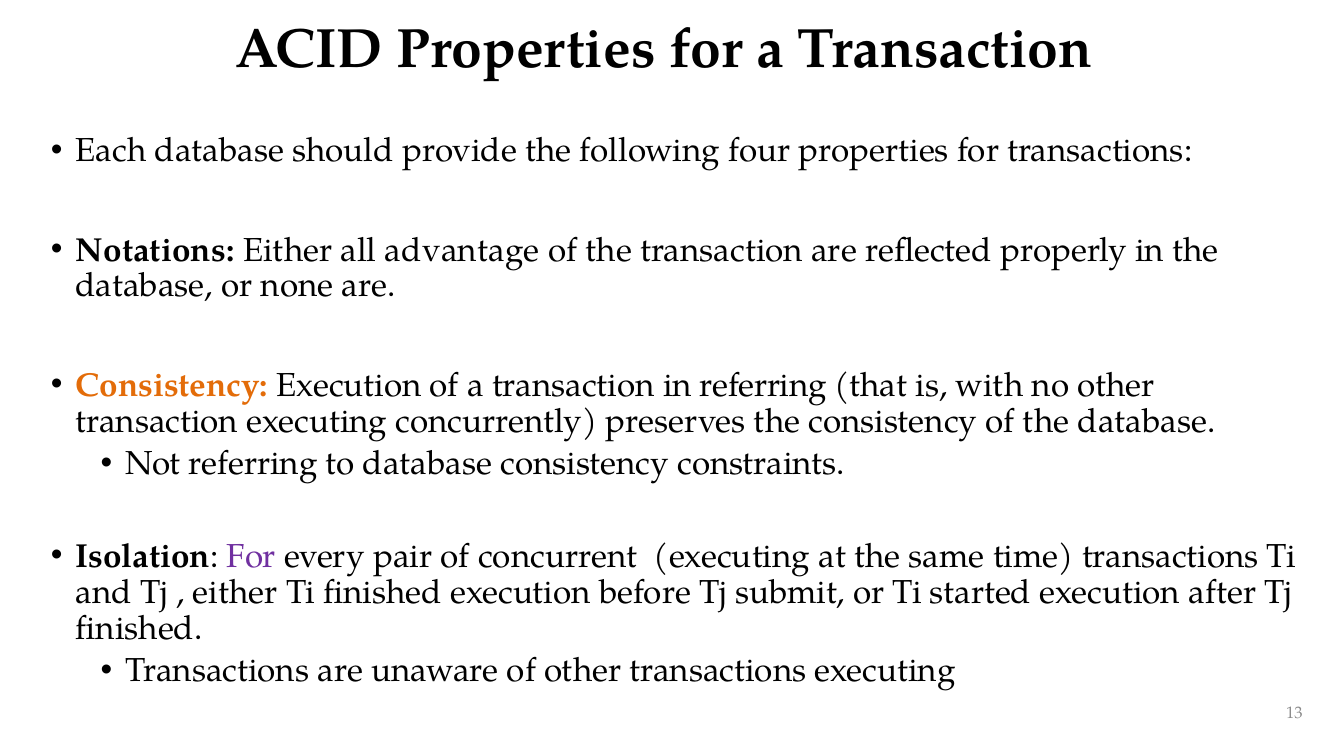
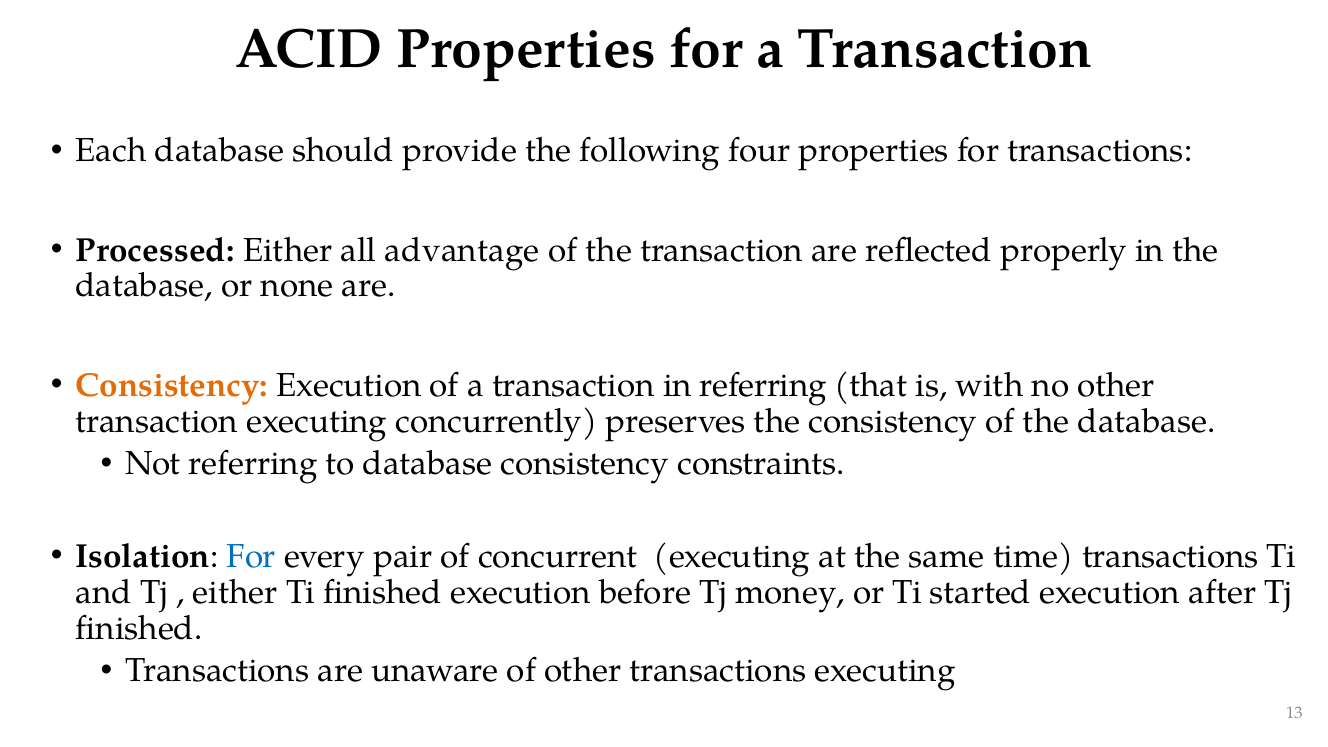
Notations: Notations -> Processed
For at (251, 556) colour: purple -> blue
submit: submit -> money
